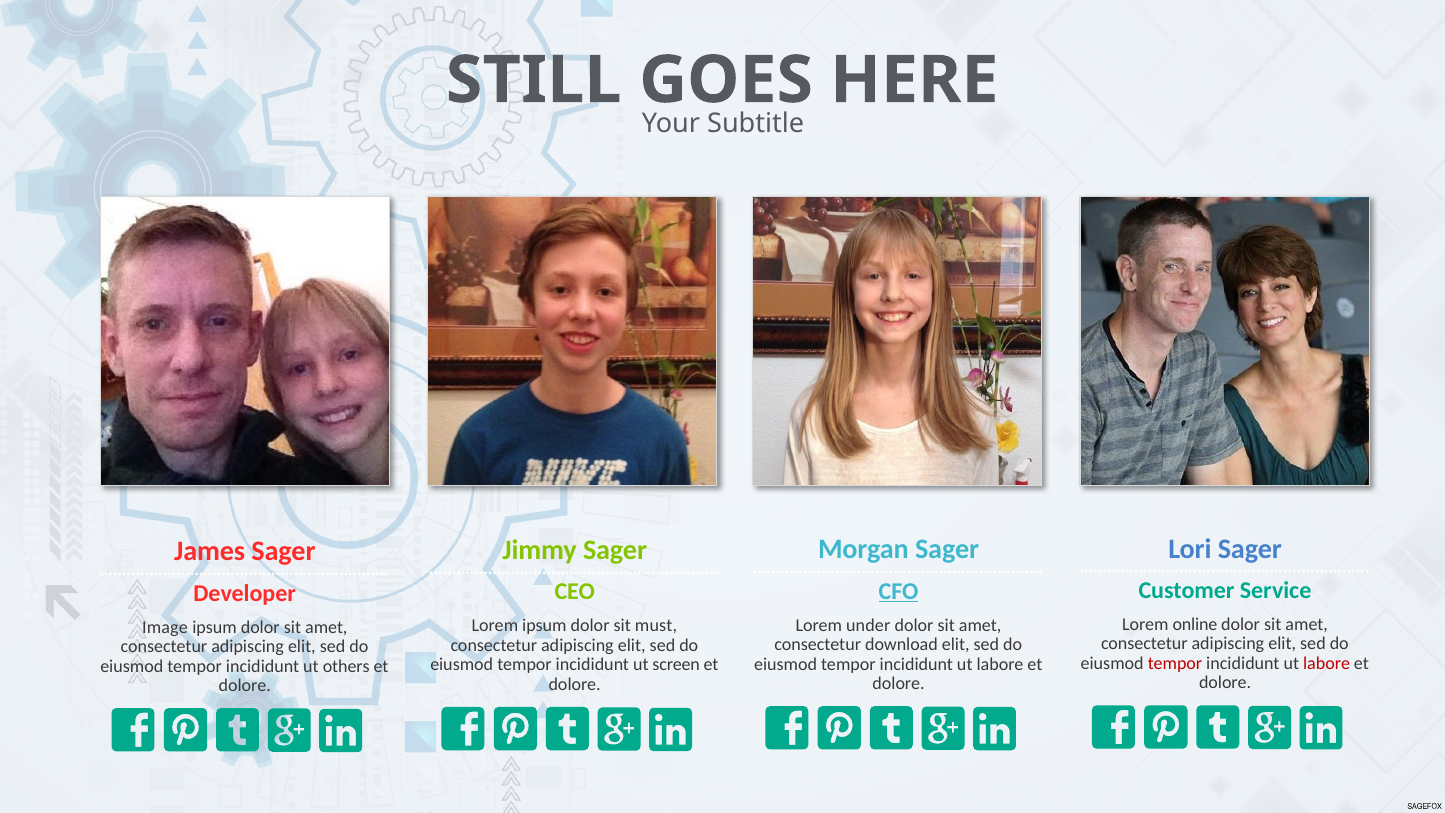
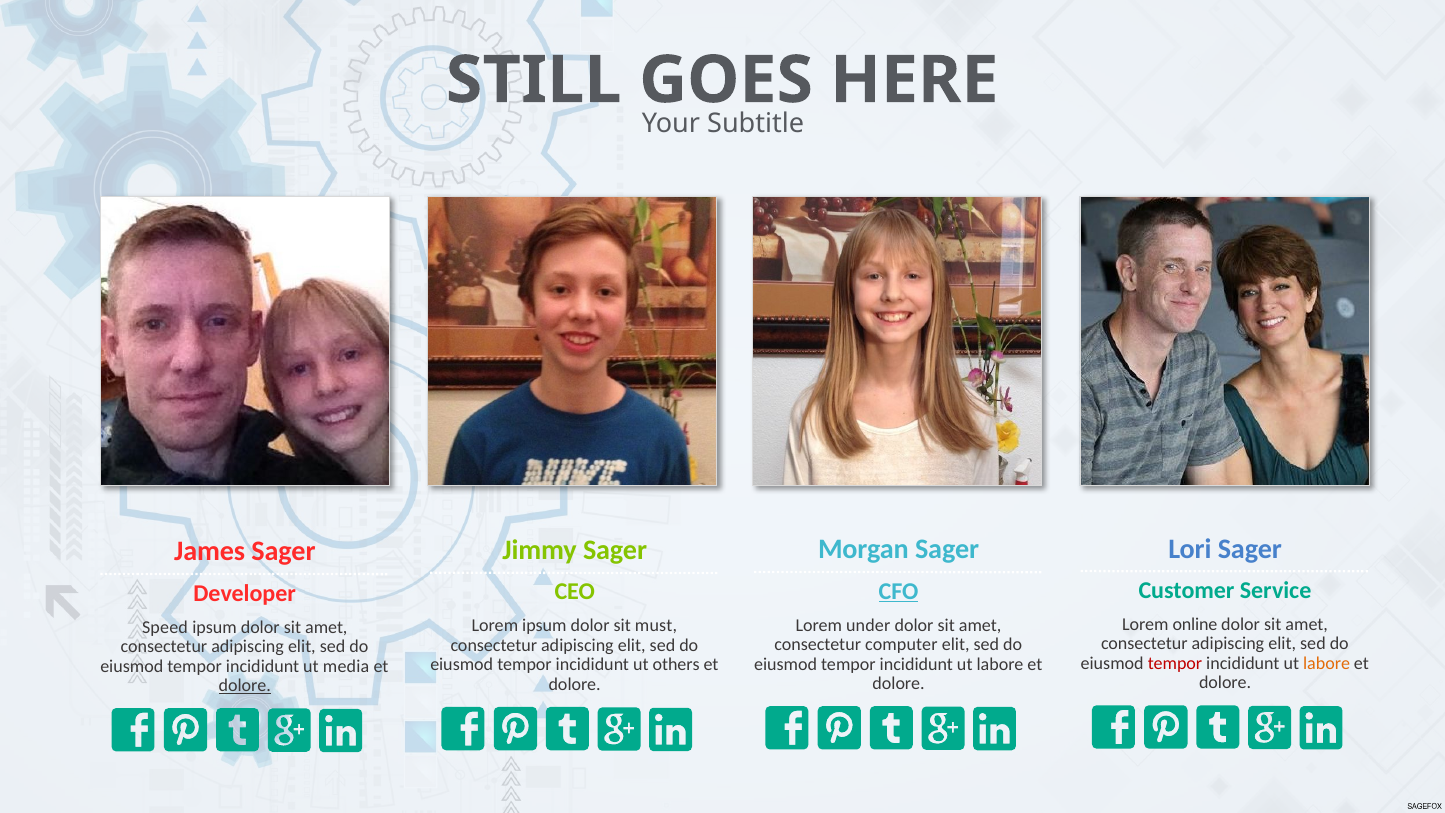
Image: Image -> Speed
download: download -> computer
labore at (1327, 663) colour: red -> orange
screen: screen -> others
others: others -> media
dolore at (245, 685) underline: none -> present
